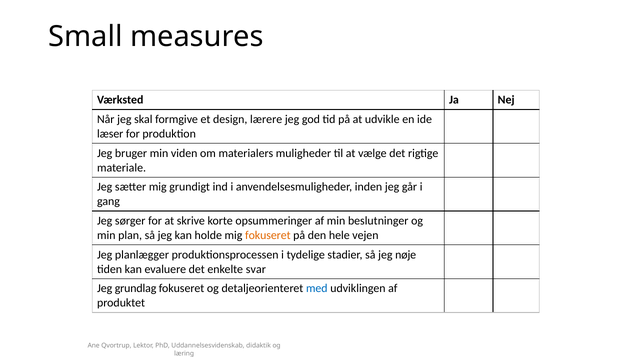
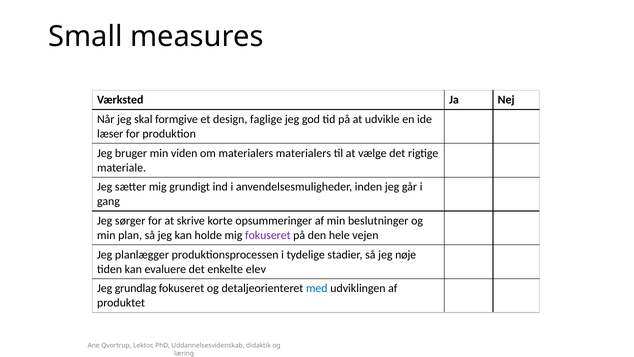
lærere: lærere -> faglige
materialers muligheder: muligheder -> materialers
fokuseret at (268, 235) colour: orange -> purple
svar: svar -> elev
